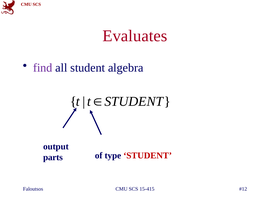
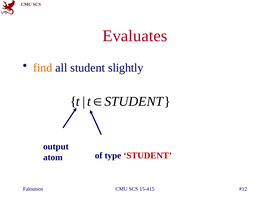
find colour: purple -> orange
algebra: algebra -> slightly
parts: parts -> atom
